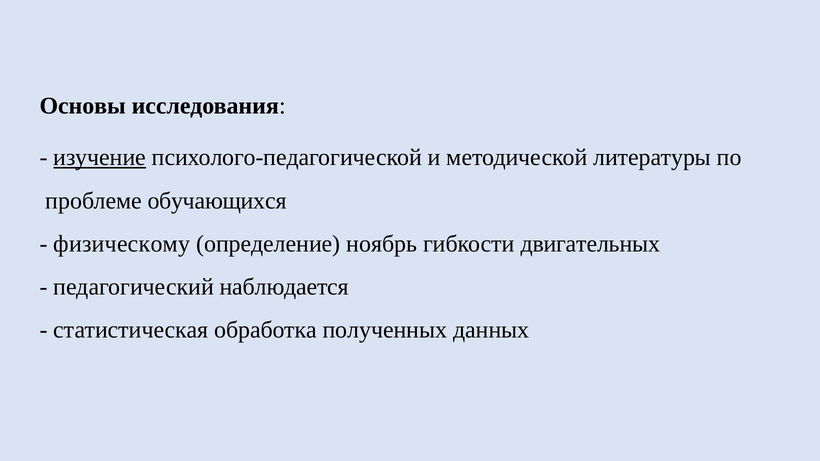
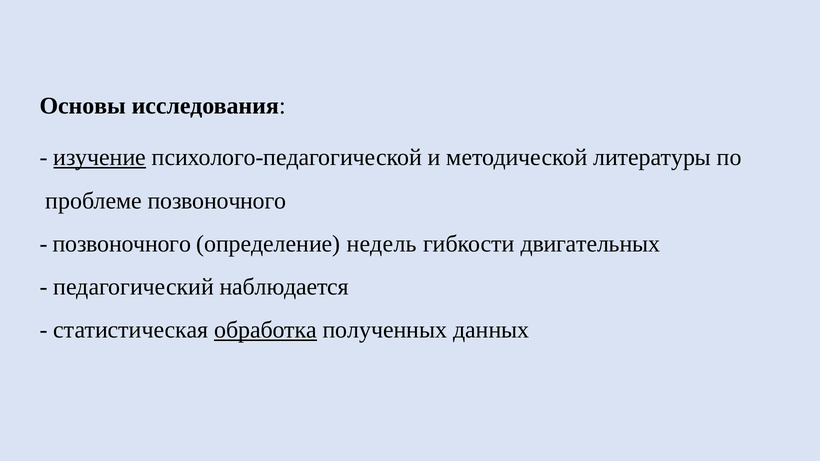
проблеме обучающихся: обучающихся -> позвоночного
физическому at (122, 244): физическому -> позвоночного
ноябрь: ноябрь -> недель
обработка underline: none -> present
